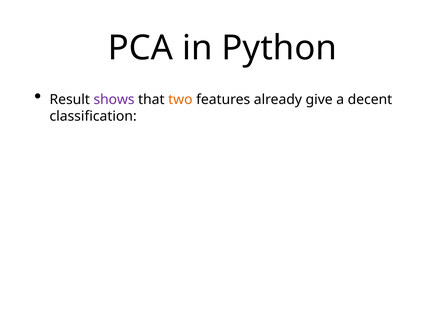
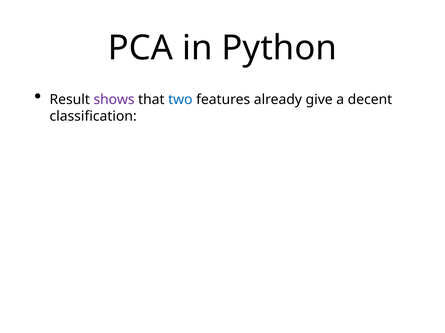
two colour: orange -> blue
